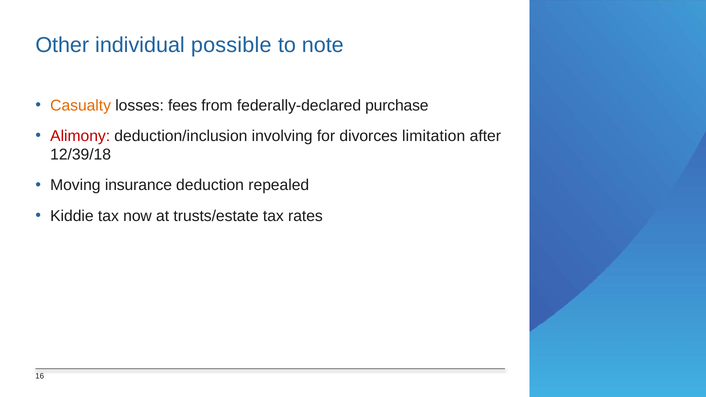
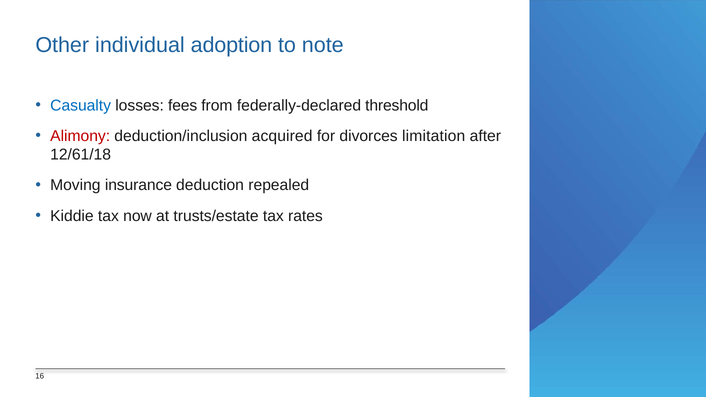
possible: possible -> adoption
Casualty colour: orange -> blue
purchase: purchase -> threshold
involving: involving -> acquired
12/39/18: 12/39/18 -> 12/61/18
